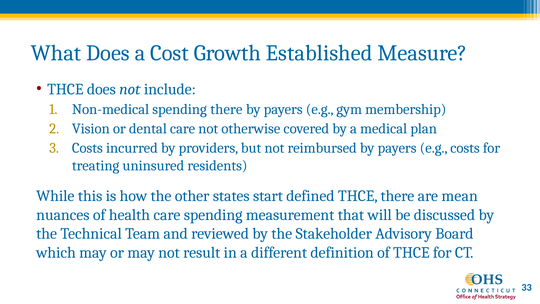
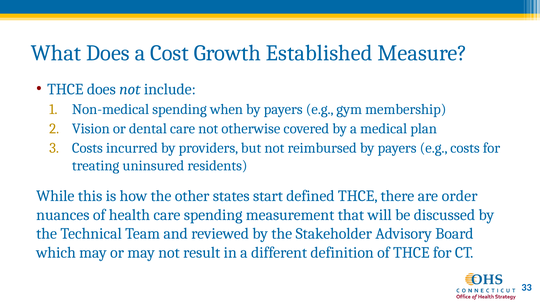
spending there: there -> when
mean: mean -> order
